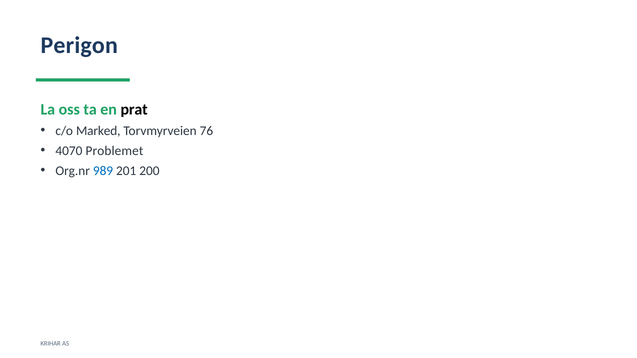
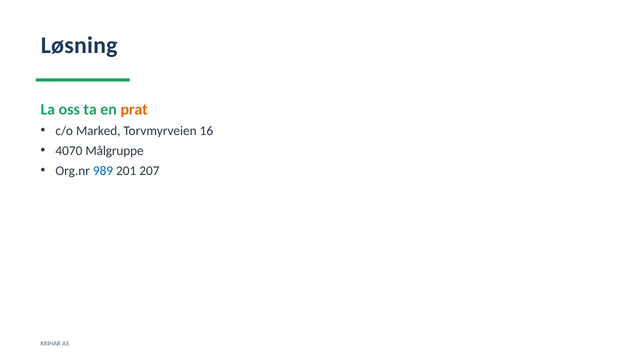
Perigon: Perigon -> Løsning
prat colour: black -> orange
76: 76 -> 16
Problemet: Problemet -> Målgruppe
200: 200 -> 207
